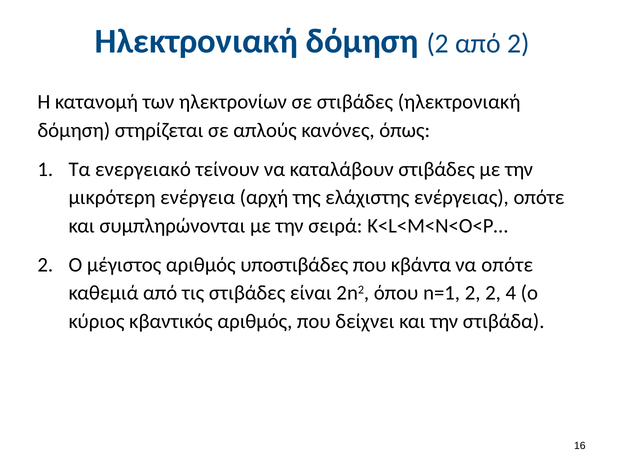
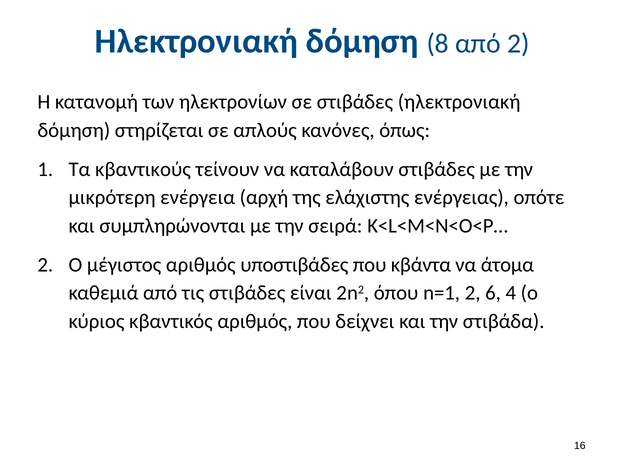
δόμηση 2: 2 -> 8
ενεργειακό: ενεργειακό -> κβαντικούς
να οπότε: οπότε -> άτομα
2 2: 2 -> 6
